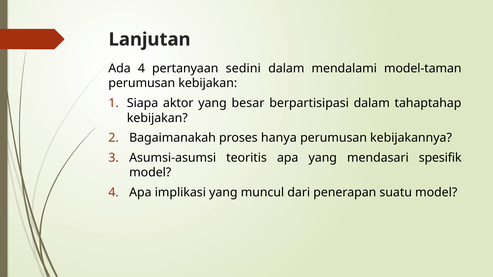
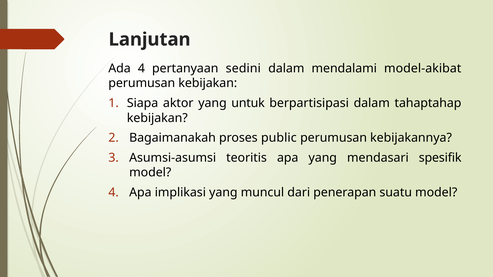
model-taman: model-taman -> model-akibat
besar: besar -> untuk
hanya: hanya -> public
